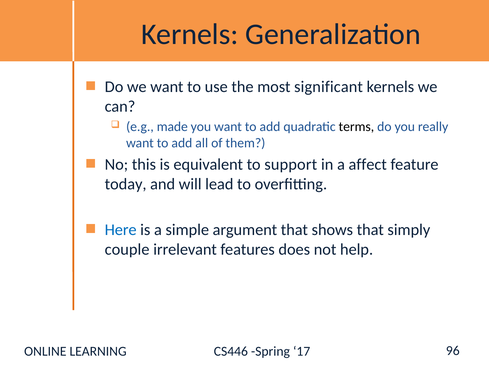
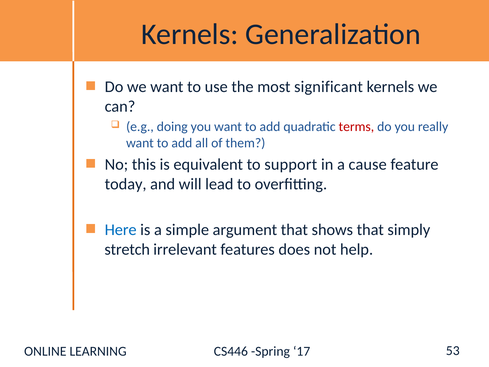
made: made -> doing
terms colour: black -> red
affect: affect -> cause
couple: couple -> stretch
96: 96 -> 53
